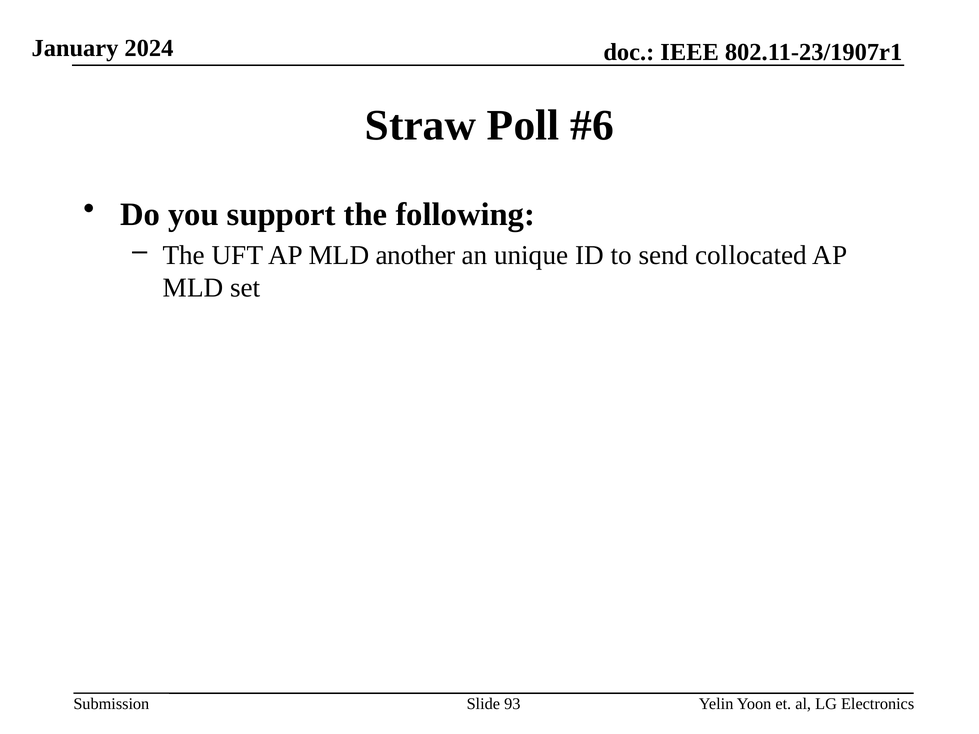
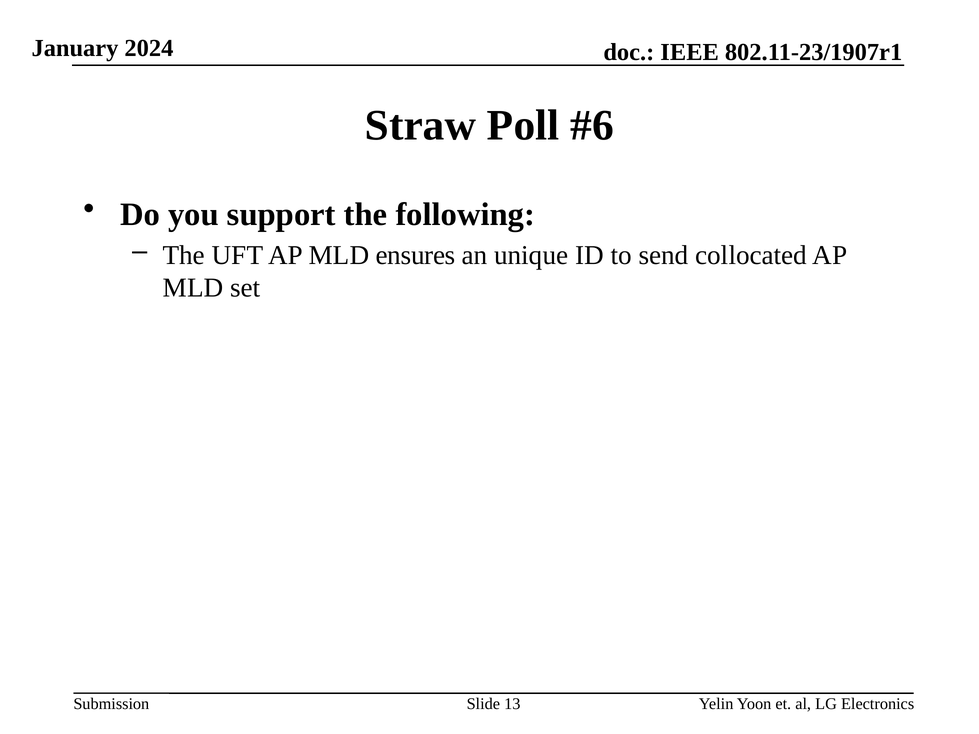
another: another -> ensures
93: 93 -> 13
